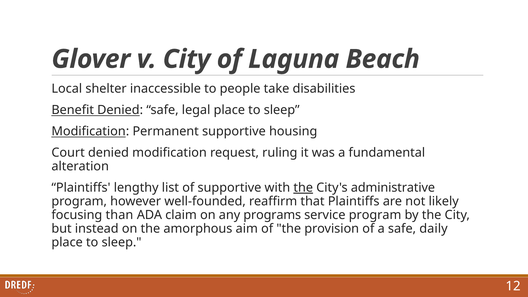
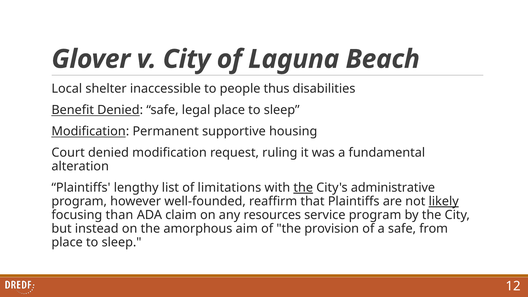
take: take -> thus
of supportive: supportive -> limitations
likely underline: none -> present
programs: programs -> resources
daily: daily -> from
